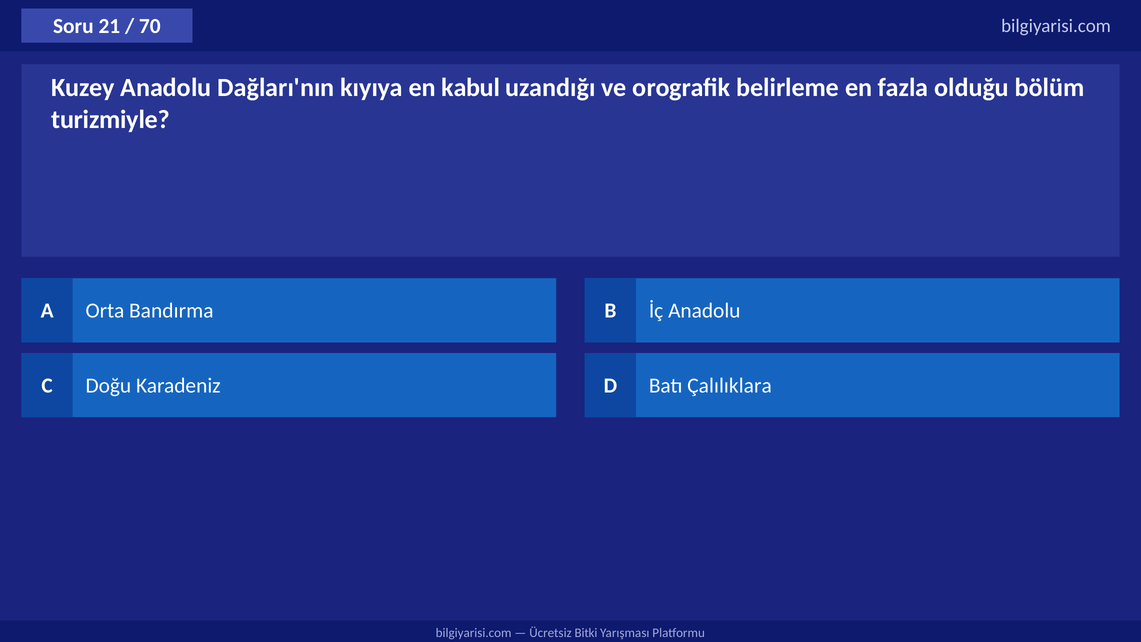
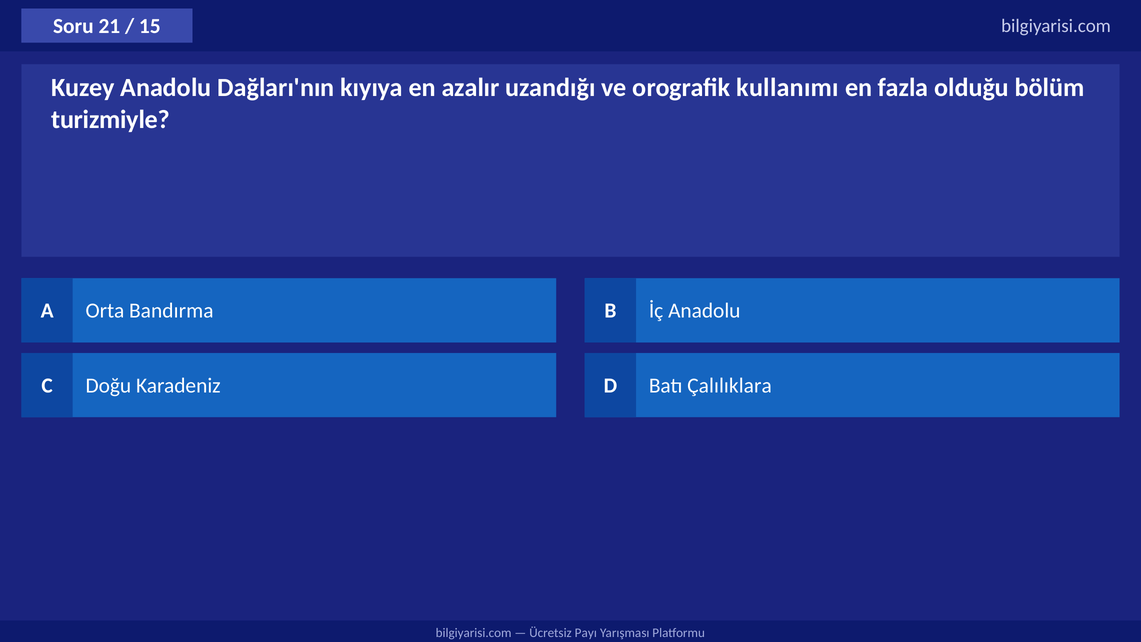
70: 70 -> 15
kabul: kabul -> azalır
belirleme: belirleme -> kullanımı
Bitki: Bitki -> Payı
